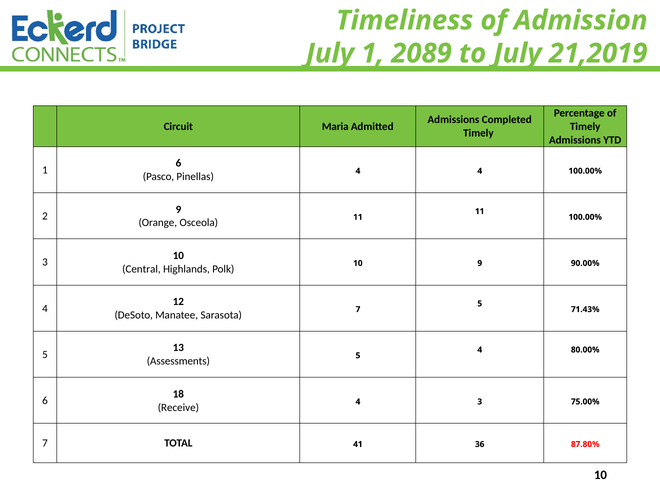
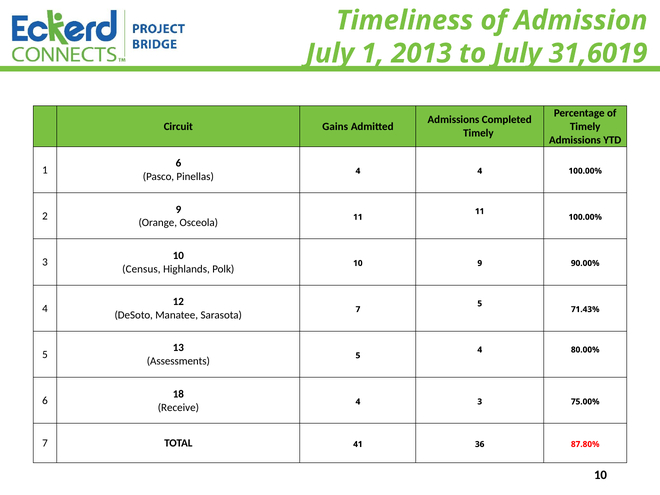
2089: 2089 -> 2013
21,2019: 21,2019 -> 31,6019
Maria: Maria -> Gains
Central: Central -> Census
